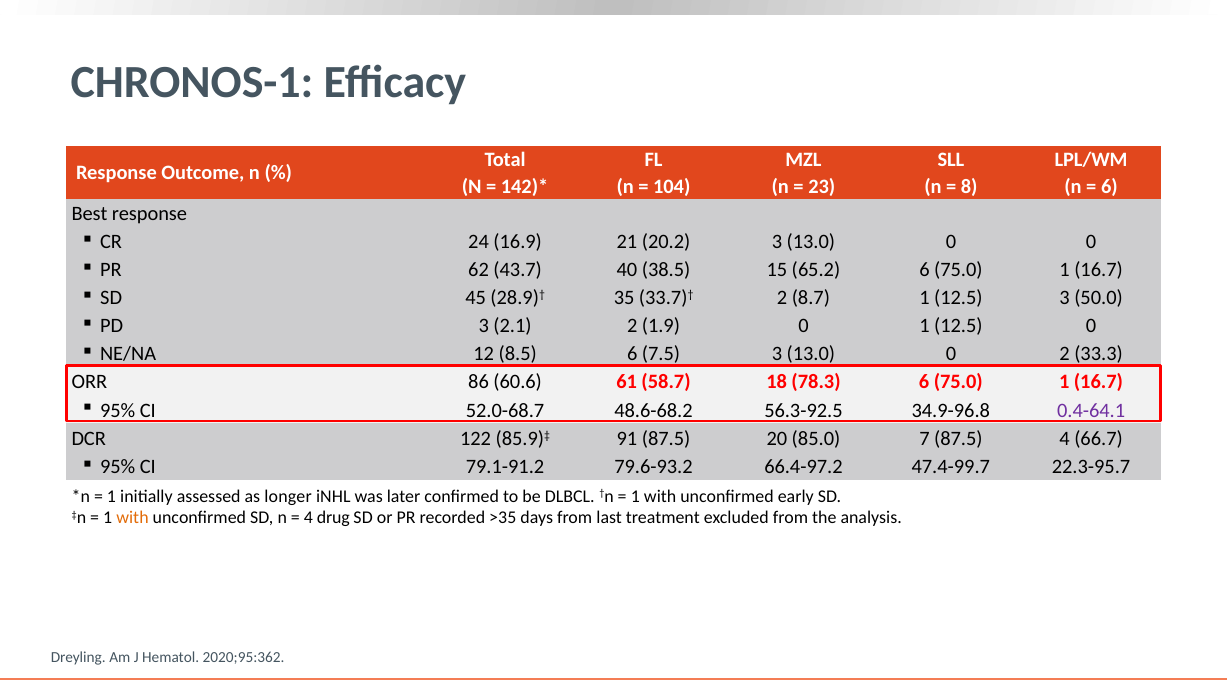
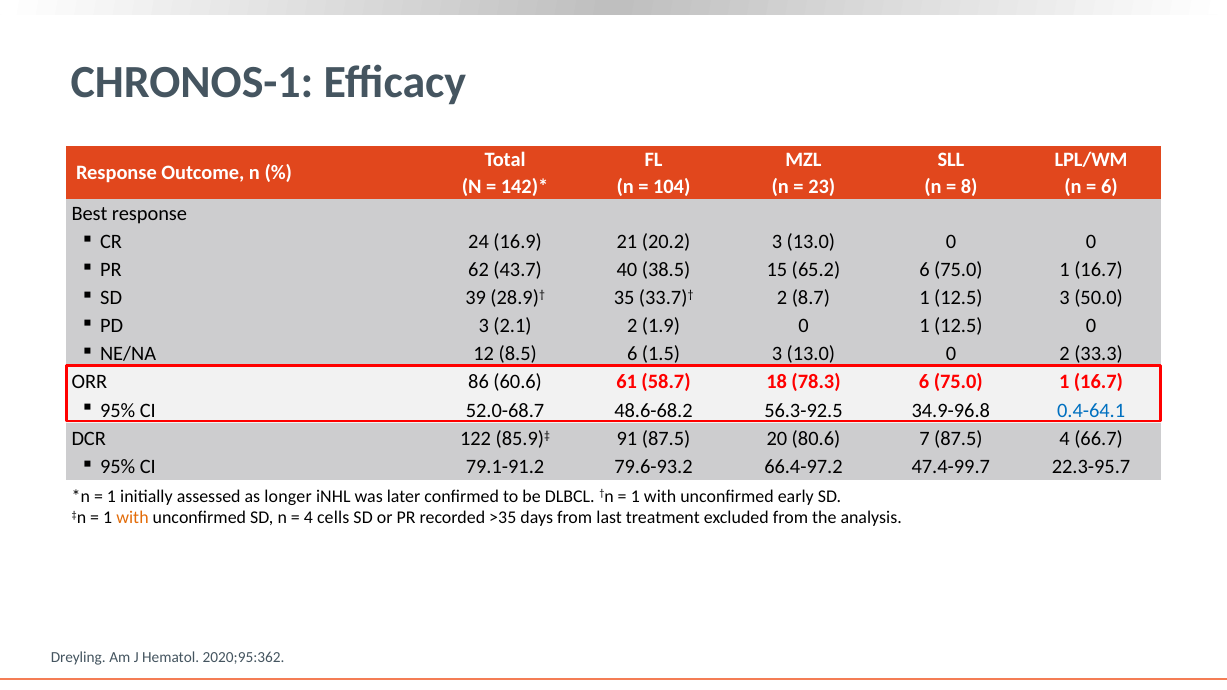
45: 45 -> 39
7.5: 7.5 -> 1.5
0.4-64.1 colour: purple -> blue
85.0: 85.0 -> 80.6
drug: drug -> cells
